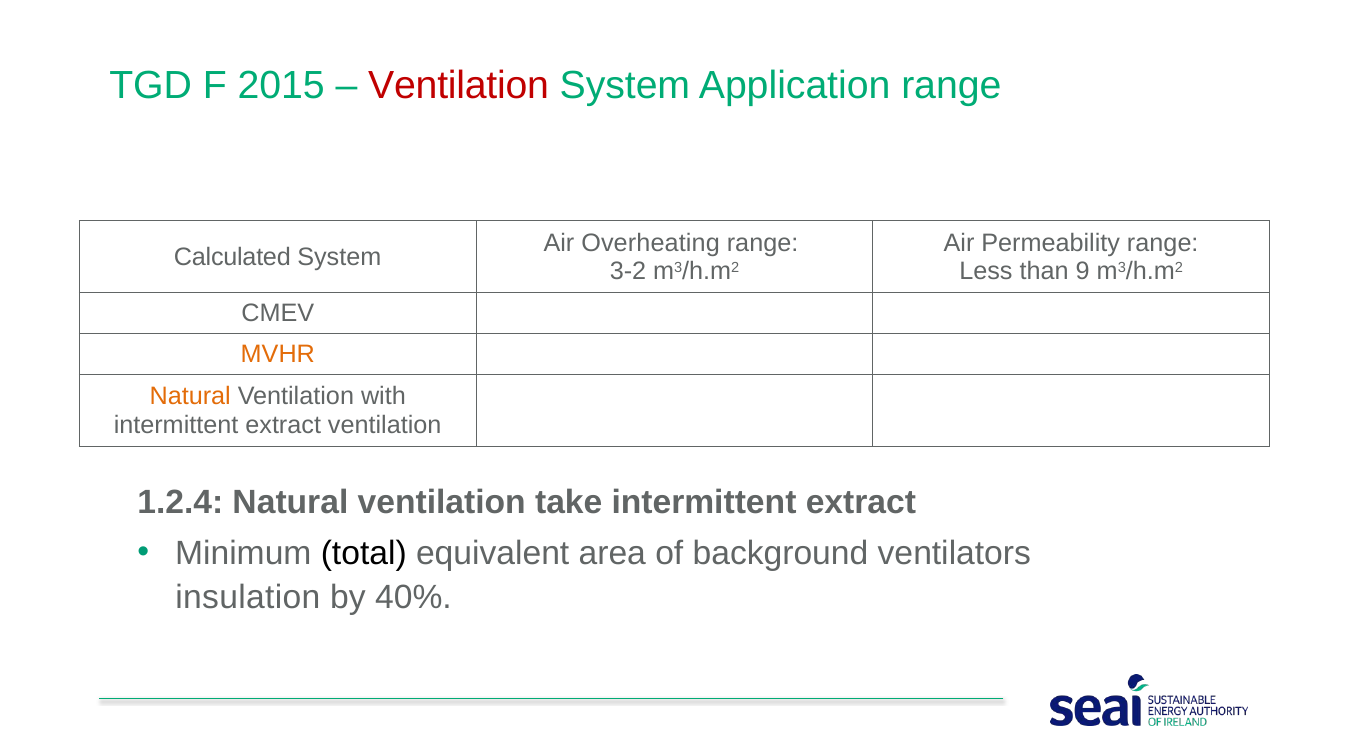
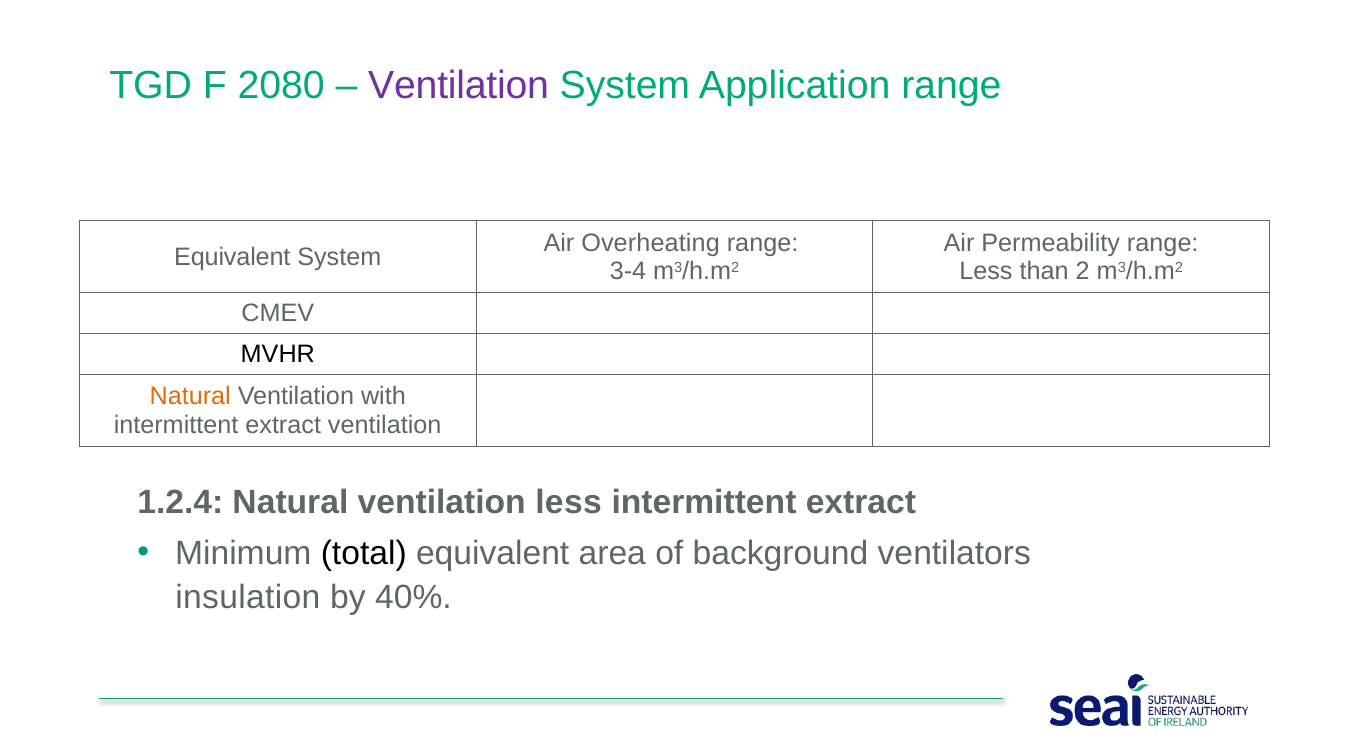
2015: 2015 -> 2080
Ventilation at (459, 85) colour: red -> purple
Calculated at (232, 257): Calculated -> Equivalent
3-2: 3-2 -> 3-4
9: 9 -> 2
MVHR colour: orange -> black
ventilation take: take -> less
